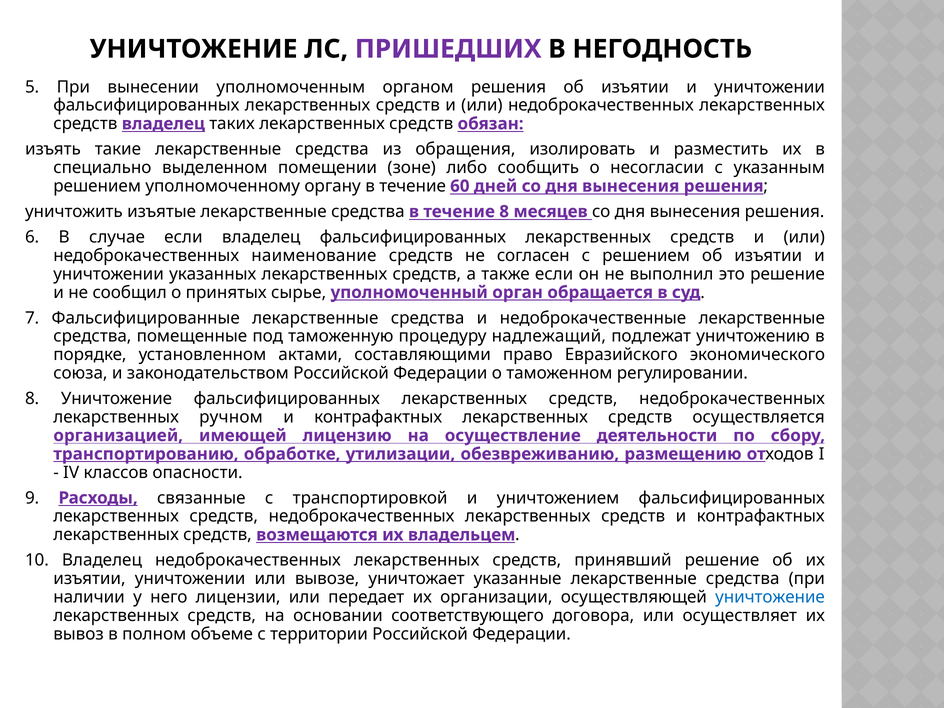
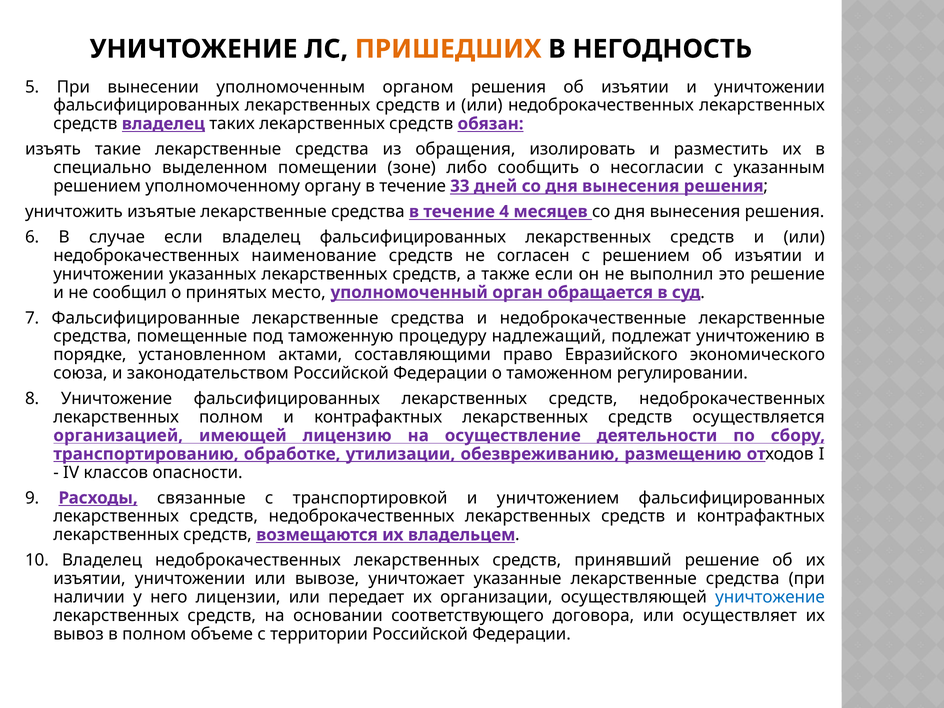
ПРИШЕДШИХ colour: purple -> orange
60: 60 -> 33
течение 8: 8 -> 4
сырье: сырье -> место
лекарственных ручном: ручном -> полном
